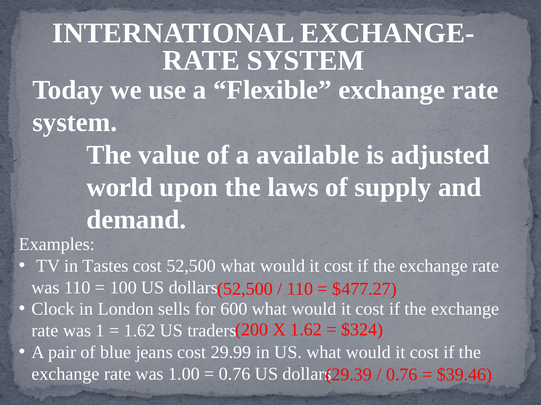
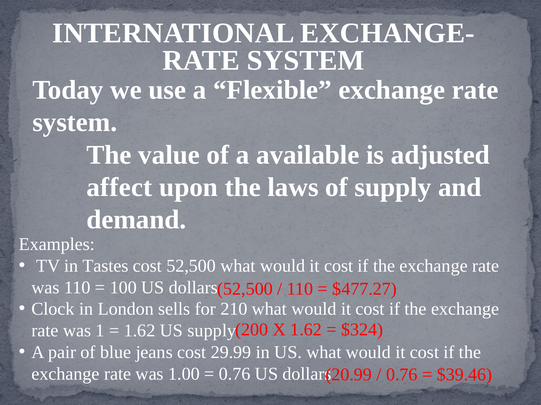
world: world -> affect
600: 600 -> 210
US traders: traders -> supply
29.39: 29.39 -> 20.99
